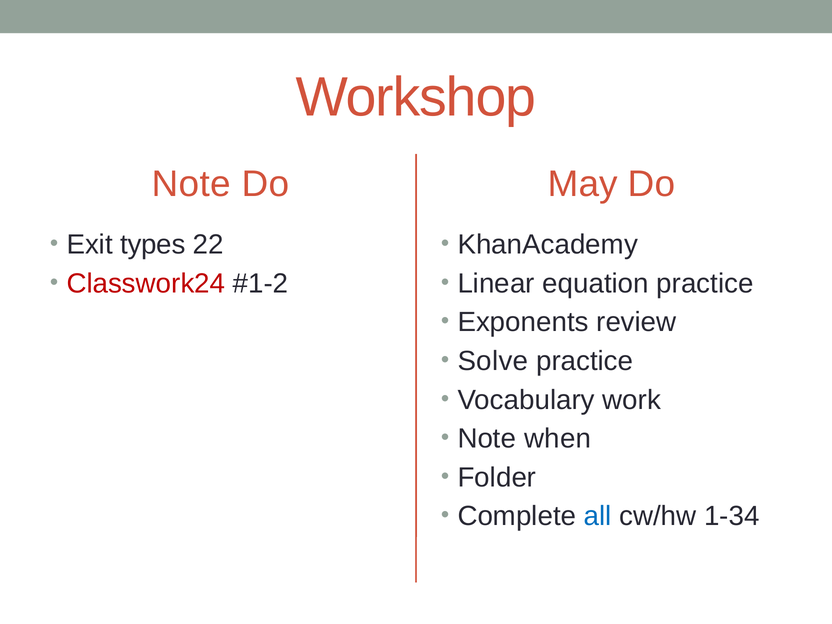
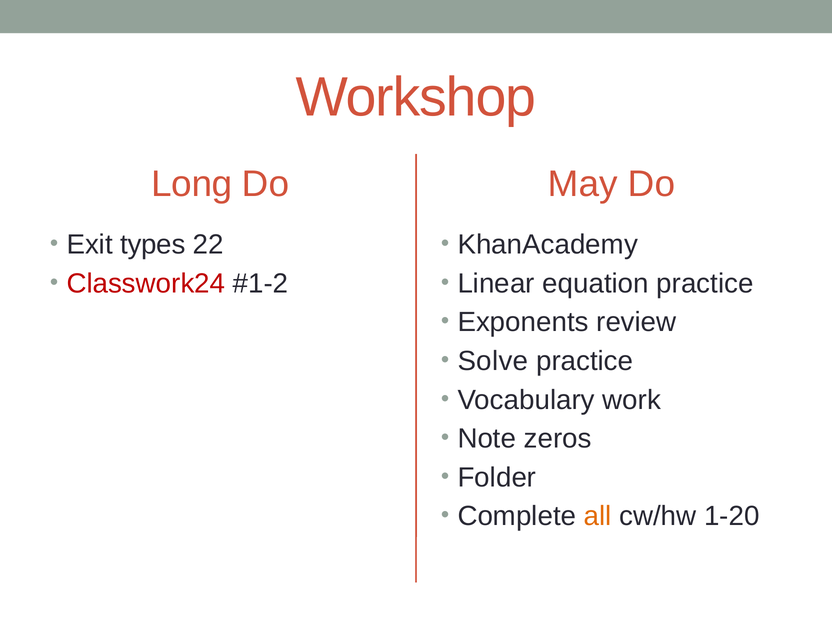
Note at (191, 184): Note -> Long
when: when -> zeros
all colour: blue -> orange
1-34: 1-34 -> 1-20
